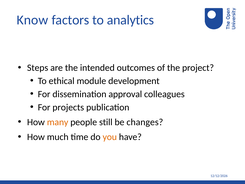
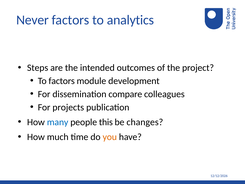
Know: Know -> Never
To ethical: ethical -> factors
approval: approval -> compare
many colour: orange -> blue
still: still -> this
